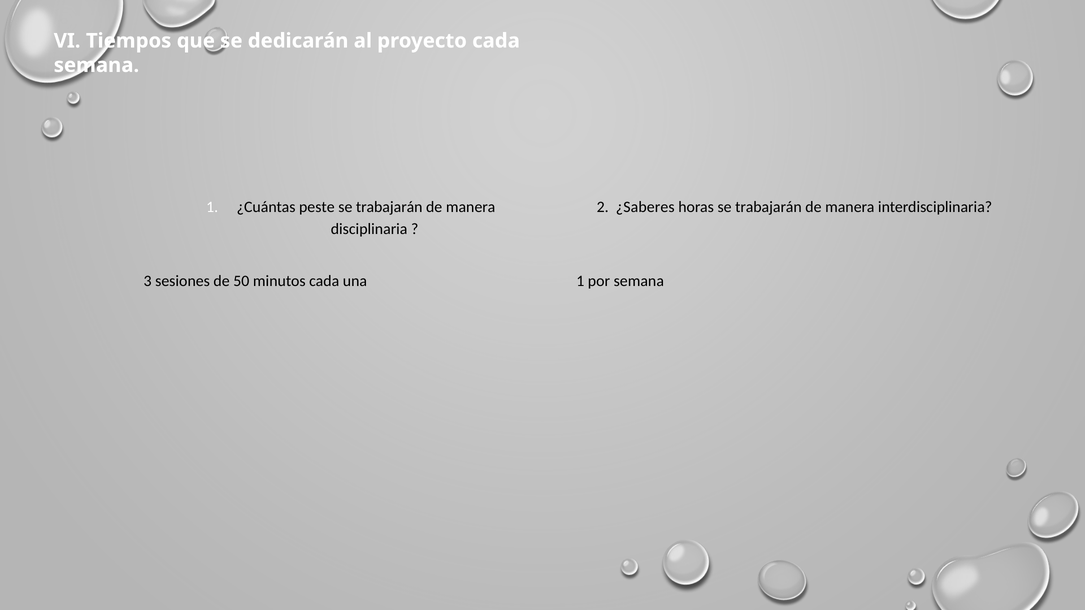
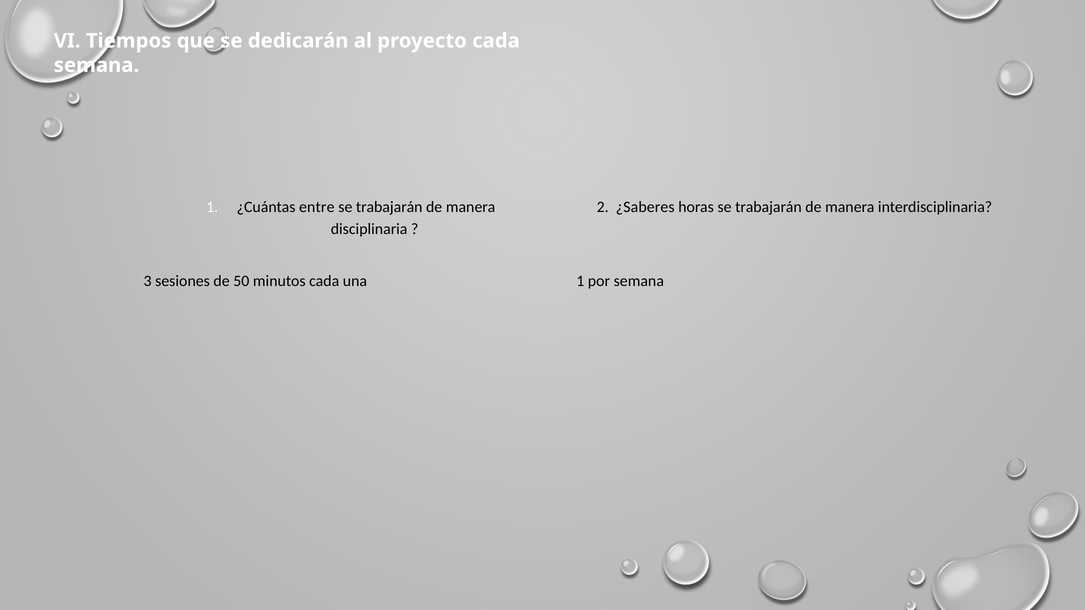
peste: peste -> entre
